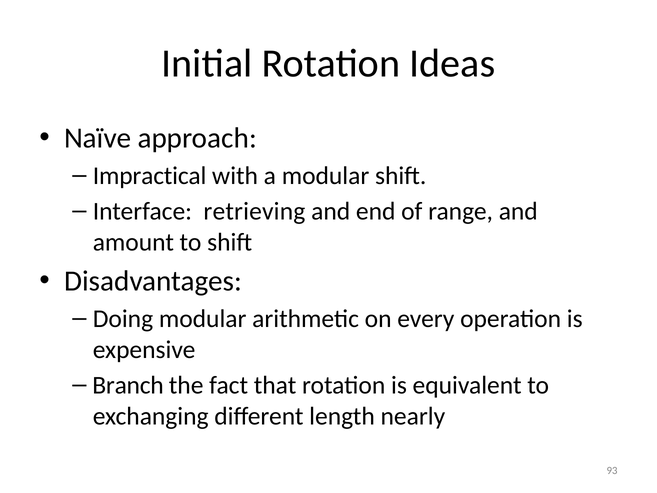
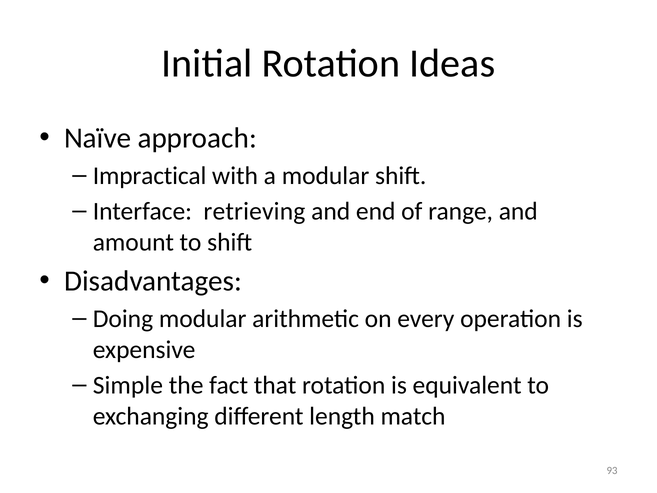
Branch: Branch -> Simple
nearly: nearly -> match
